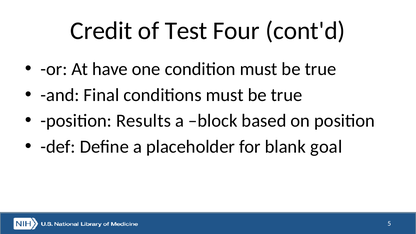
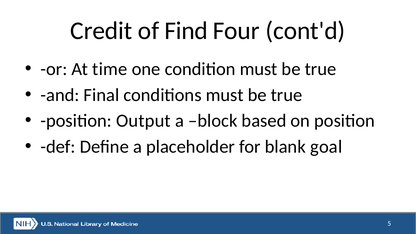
Test: Test -> Find
have: have -> time
Results: Results -> Output
